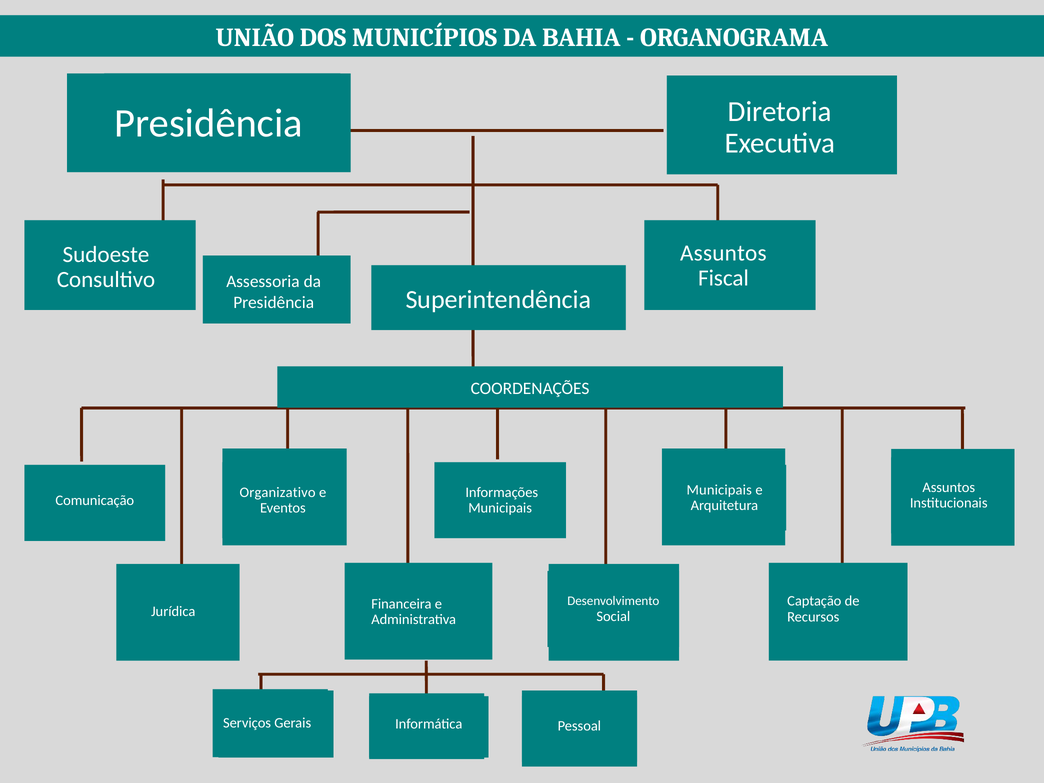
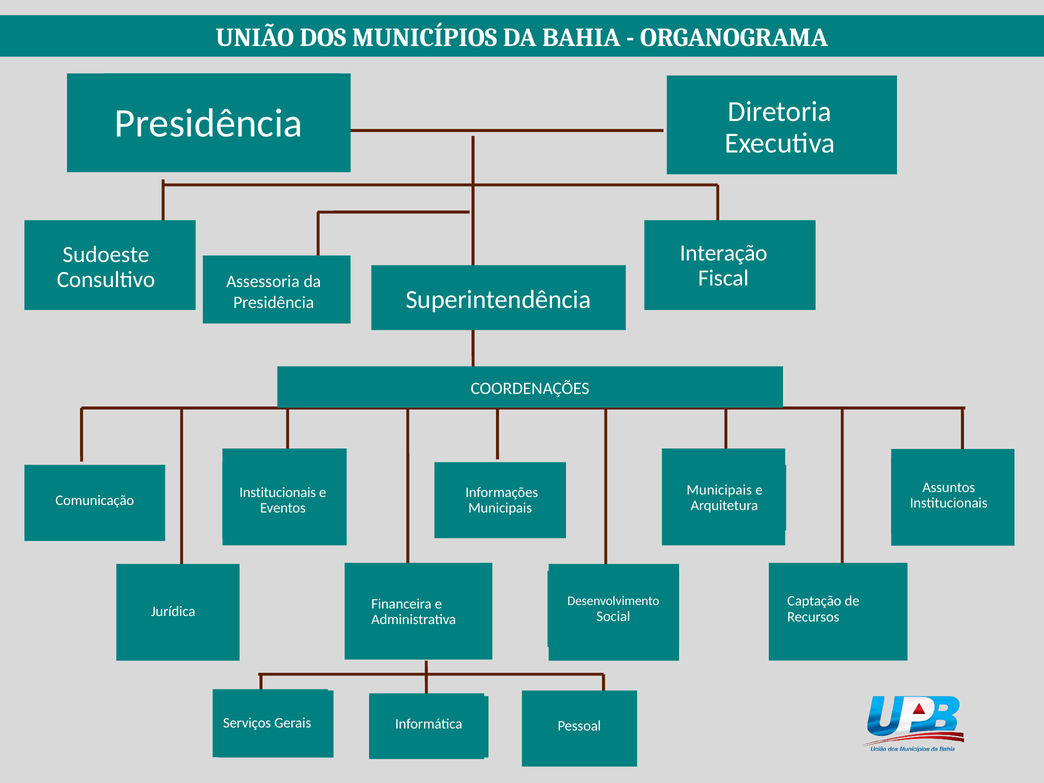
Assuntos at (723, 253): Assuntos -> Interação
Organizativo at (278, 492): Organizativo -> Institucionais
